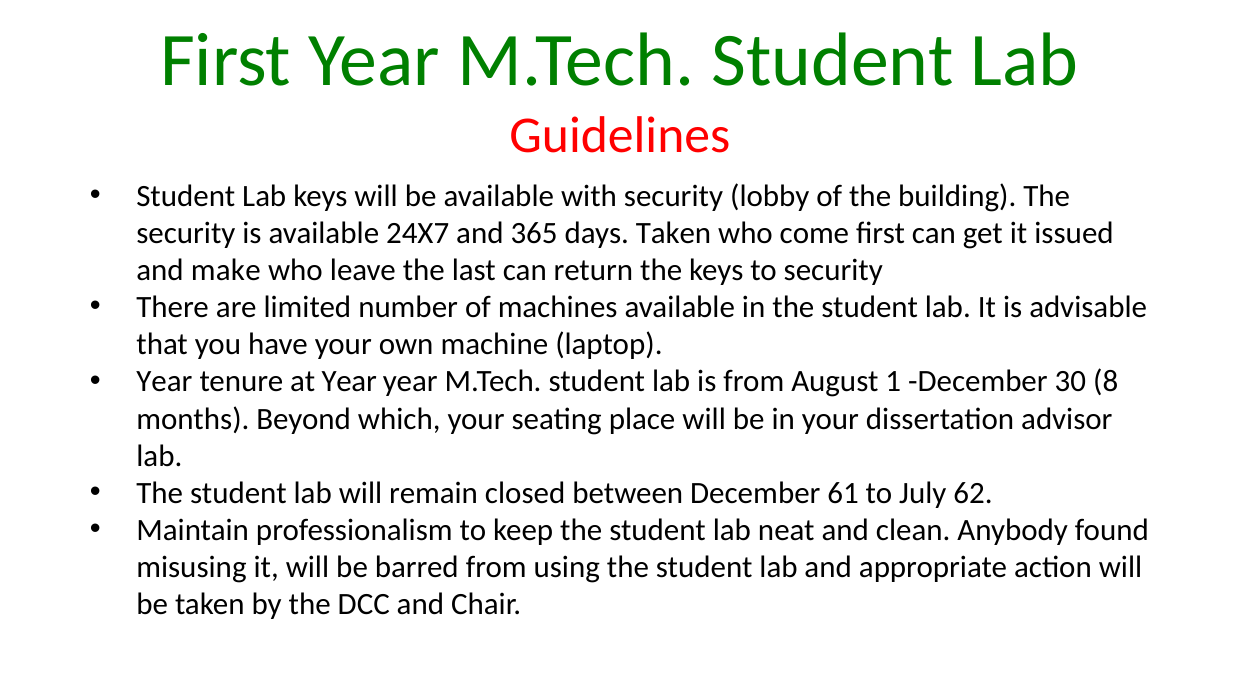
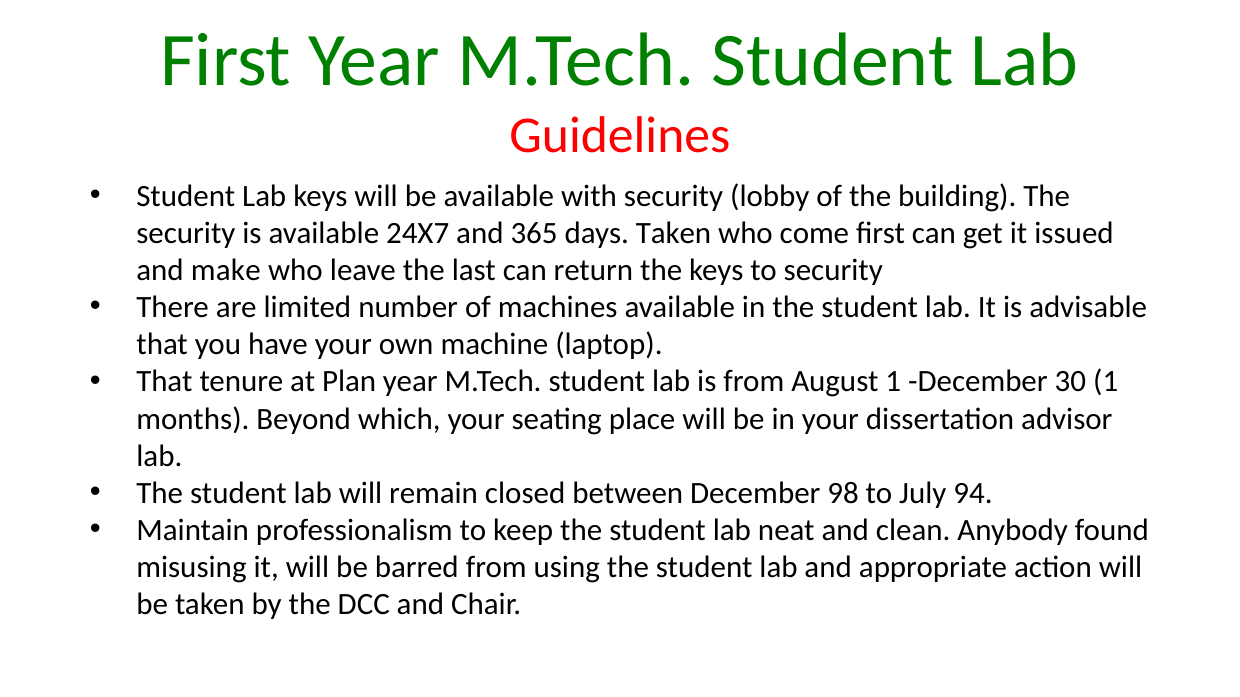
Year at (164, 382): Year -> That
at Year: Year -> Plan
30 8: 8 -> 1
61: 61 -> 98
62: 62 -> 94
